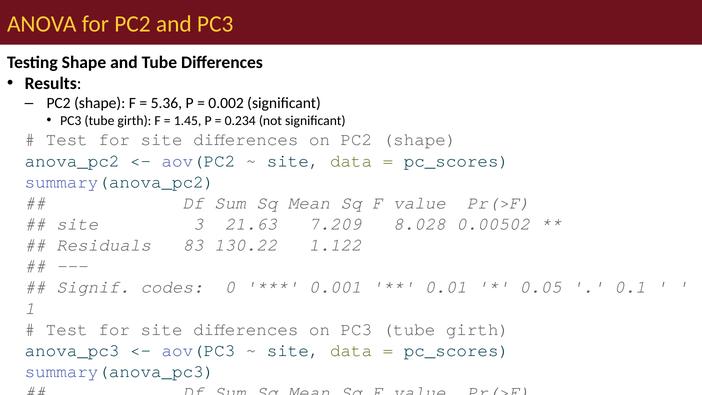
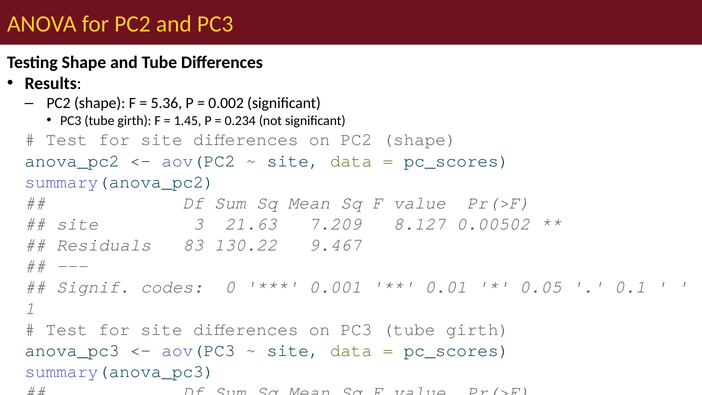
8.028: 8.028 -> 8.127
1.122: 1.122 -> 9.467
